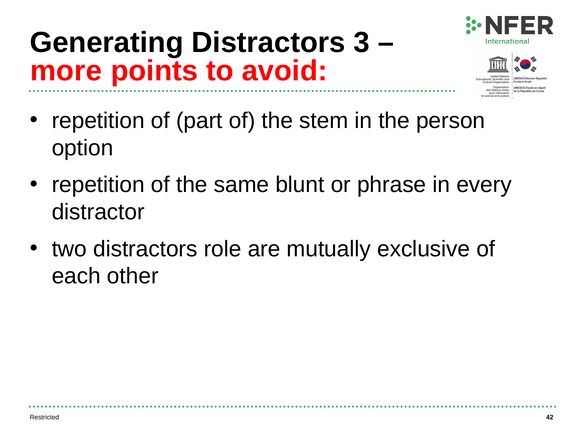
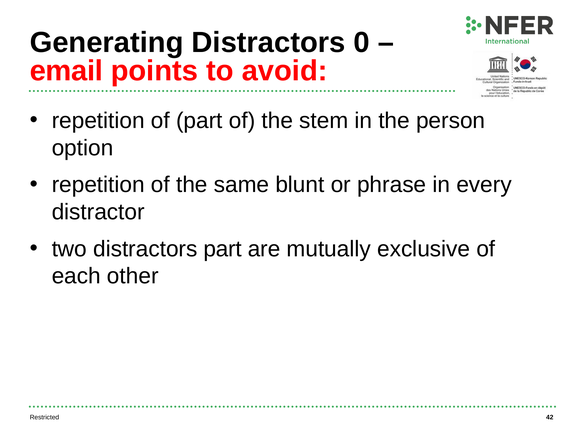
3: 3 -> 0
more: more -> email
distractors role: role -> part
